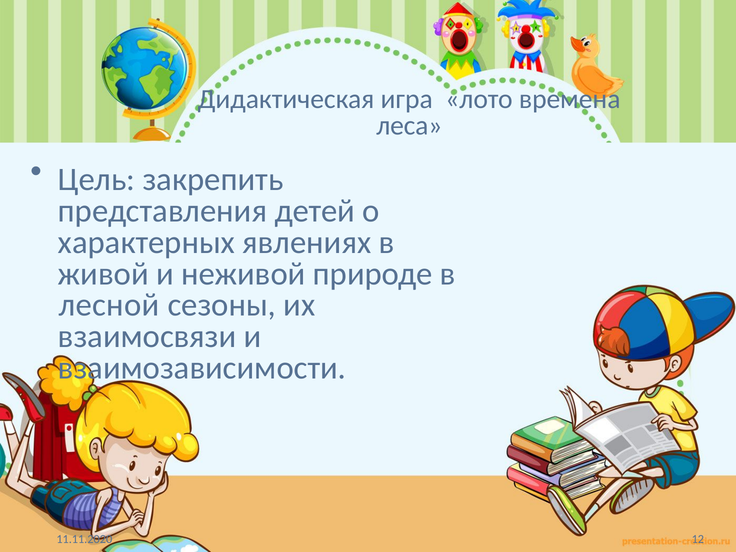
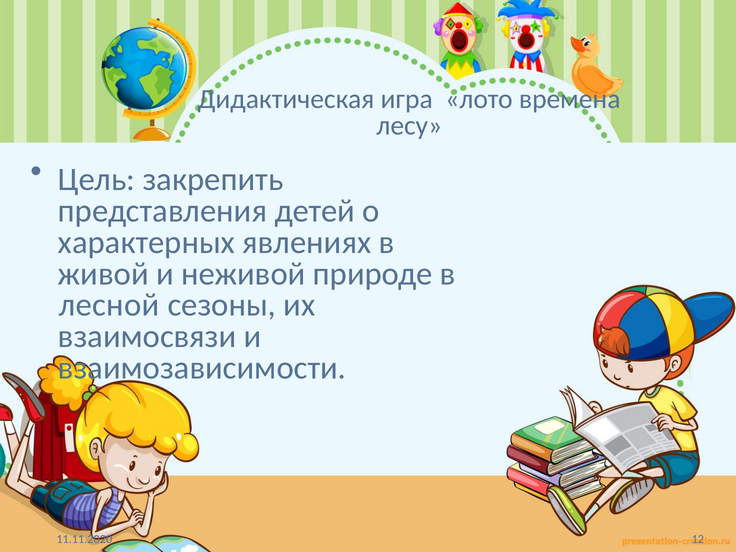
леса: леса -> лесу
